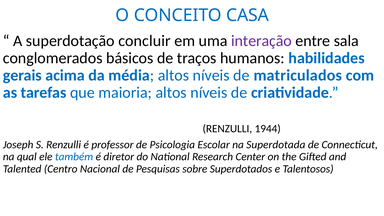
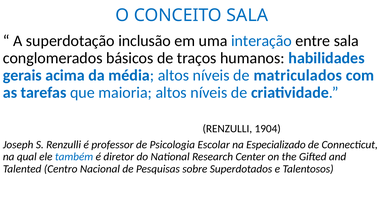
CONCEITO CASA: CASA -> SALA
concluir: concluir -> inclusão
interação colour: purple -> blue
1944: 1944 -> 1904
Superdotada: Superdotada -> Especializado
